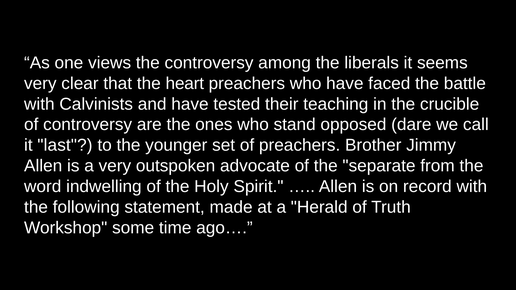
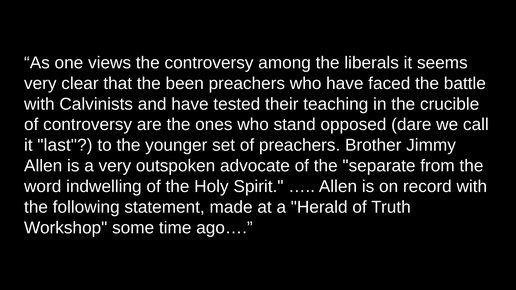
heart: heart -> been
